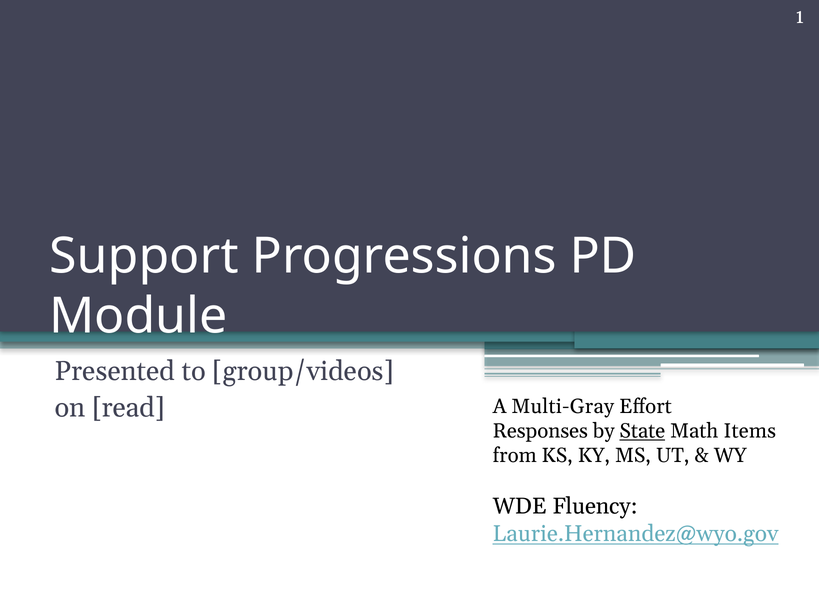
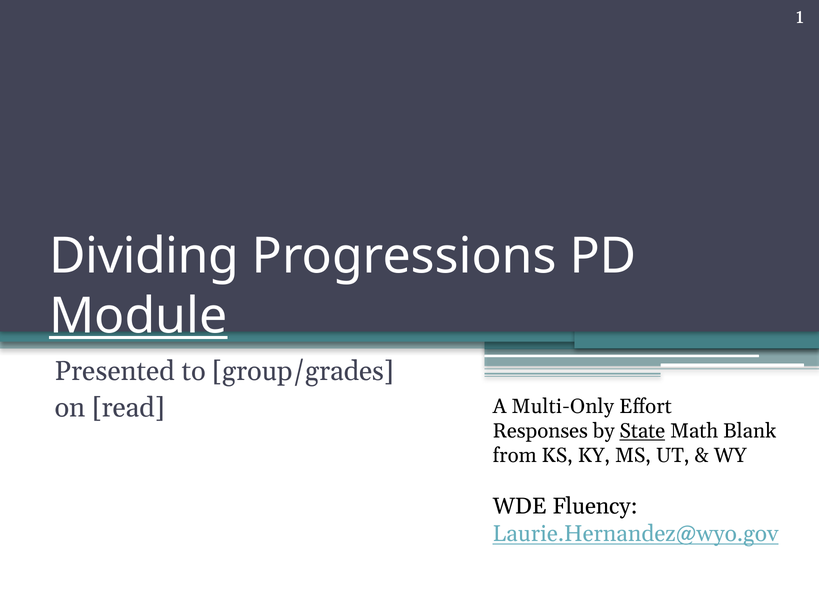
Support: Support -> Dividing
Module underline: none -> present
group/videos: group/videos -> group/grades
Multi-Gray: Multi-Gray -> Multi-Only
Items: Items -> Blank
